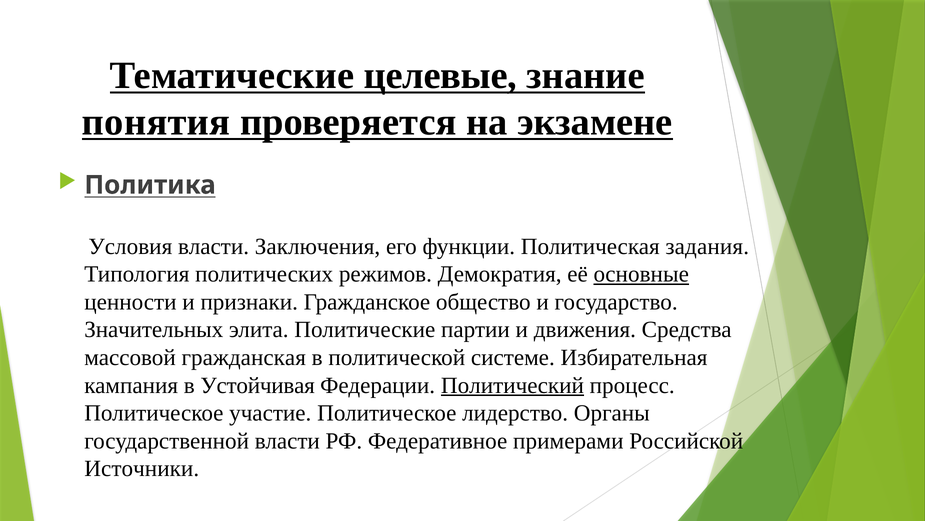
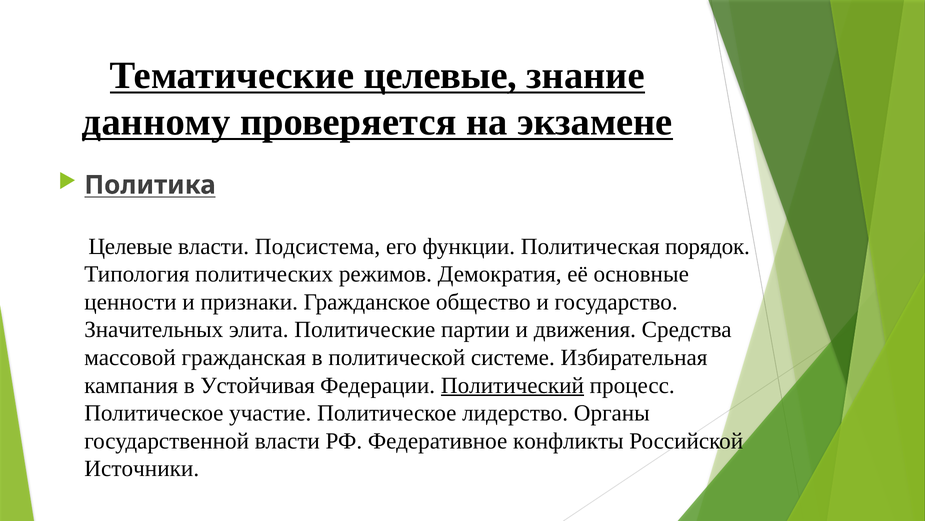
понятия: понятия -> данному
Условия at (130, 246): Условия -> Целевые
Заключения: Заключения -> Подсистема
задания: задания -> порядок
основные underline: present -> none
примерами: примерами -> конфликты
